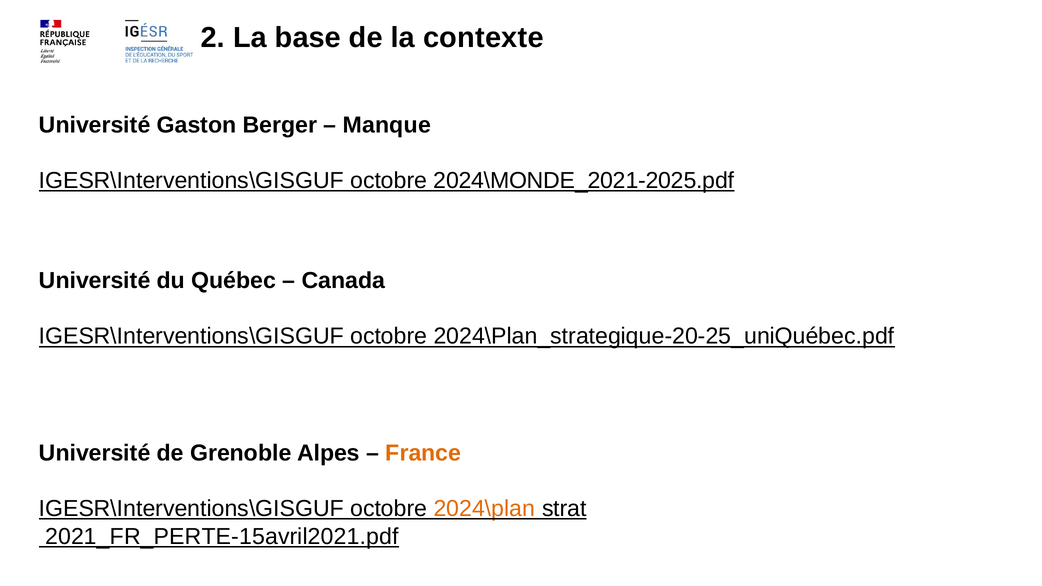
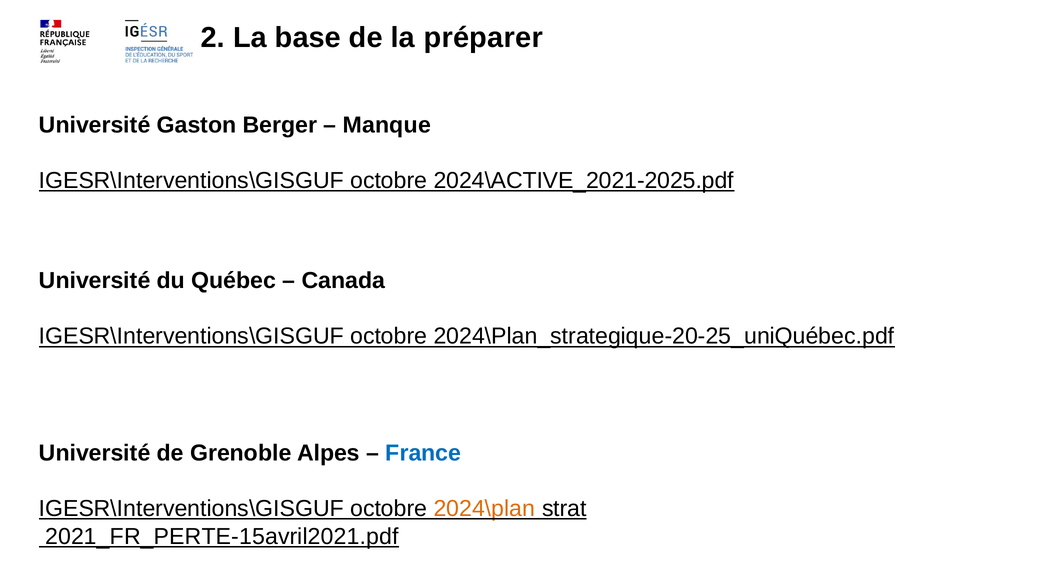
contexte: contexte -> préparer
2024\MONDE_2021-2025.pdf: 2024\MONDE_2021-2025.pdf -> 2024\ACTIVE_2021-2025.pdf
France colour: orange -> blue
